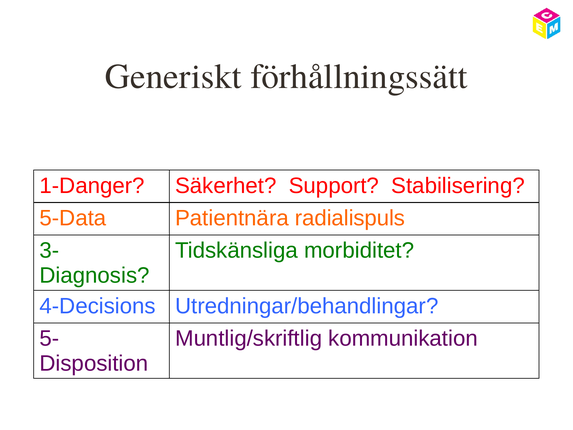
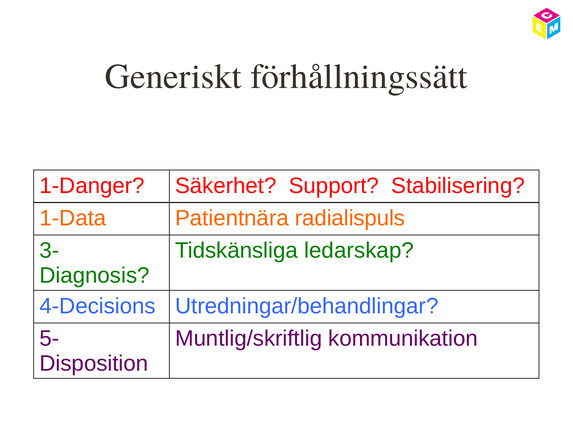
5-Data: 5-Data -> 1-Data
morbiditet: morbiditet -> ledarskap
